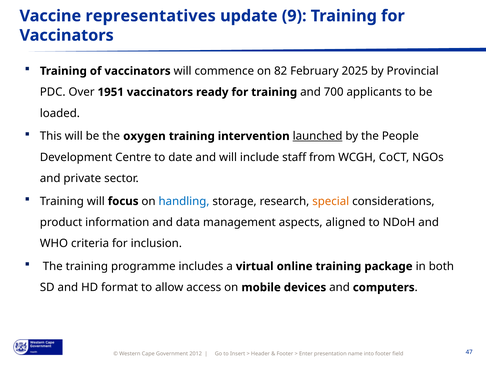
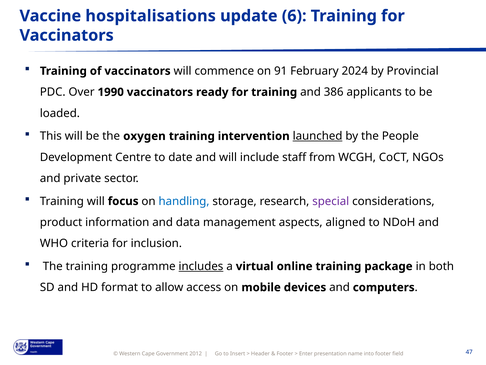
representatives: representatives -> hospitalisations
9: 9 -> 6
82: 82 -> 91
2025: 2025 -> 2024
1951: 1951 -> 1990
700: 700 -> 386
special colour: orange -> purple
includes underline: none -> present
